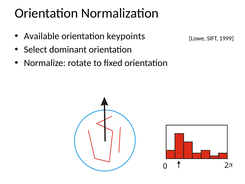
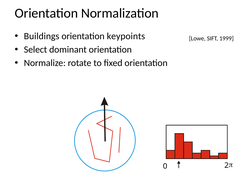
Available: Available -> Buildings
